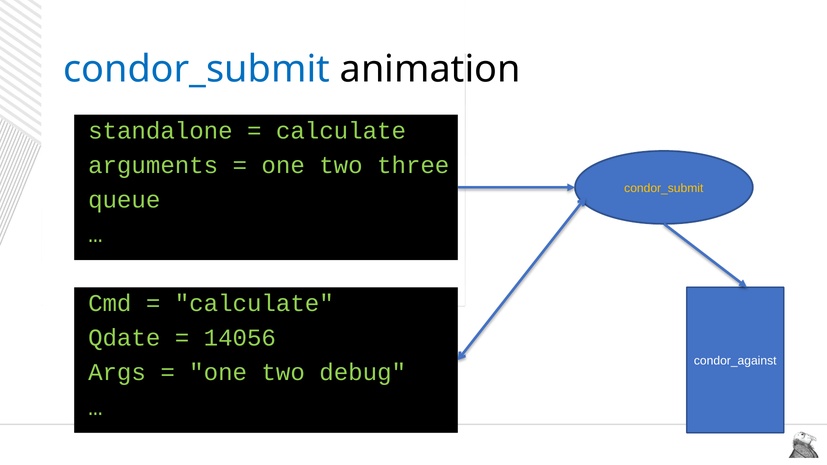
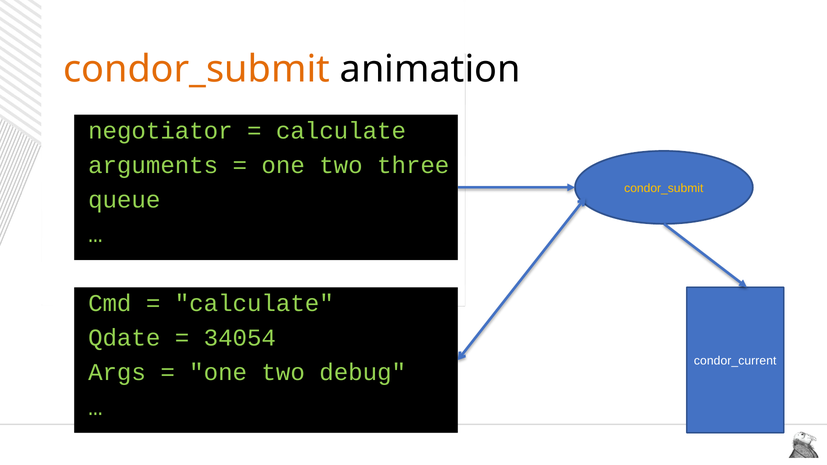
condor_submit at (197, 69) colour: blue -> orange
standalone: standalone -> negotiator
14056: 14056 -> 34054
condor_against: condor_against -> condor_current
